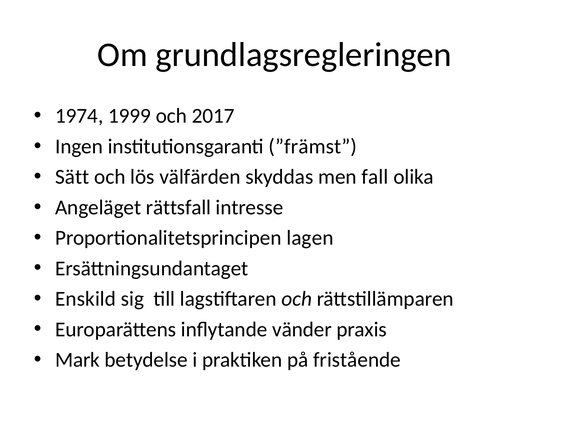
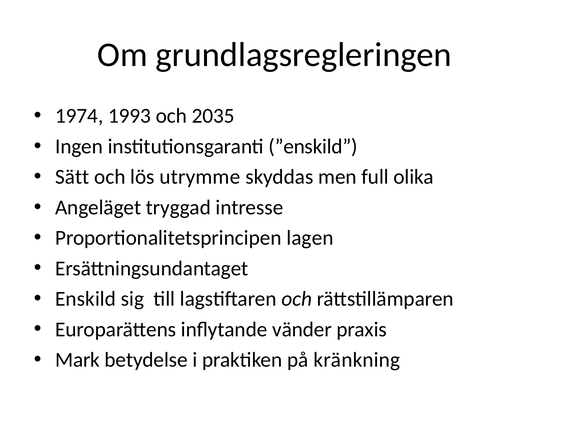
1999: 1999 -> 1993
2017: 2017 -> 2035
”främst: ”främst -> ”enskild
välfärden: välfärden -> utrymme
fall: fall -> full
rättsfall: rättsfall -> tryggad
fristående: fristående -> kränkning
